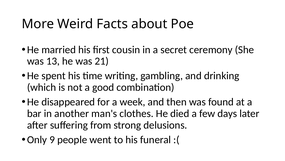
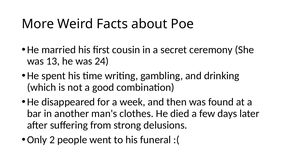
21: 21 -> 24
9: 9 -> 2
